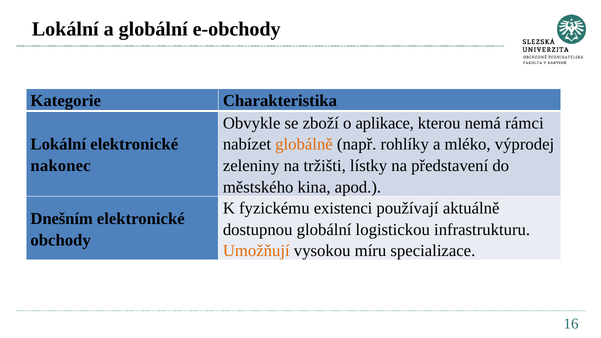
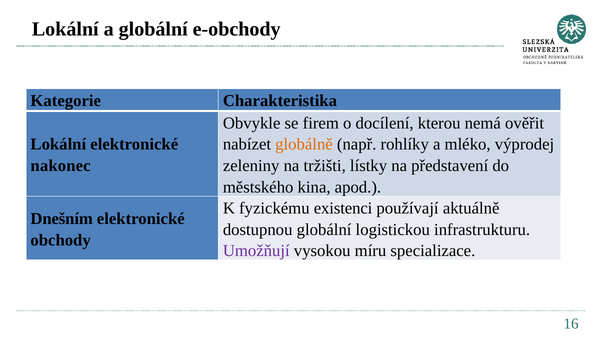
zboží: zboží -> firem
aplikace: aplikace -> docílení
rámci: rámci -> ověřit
Umožňují colour: orange -> purple
